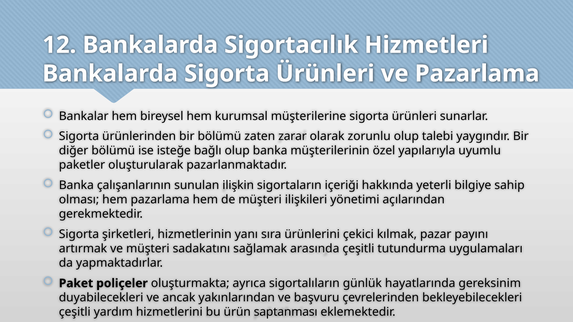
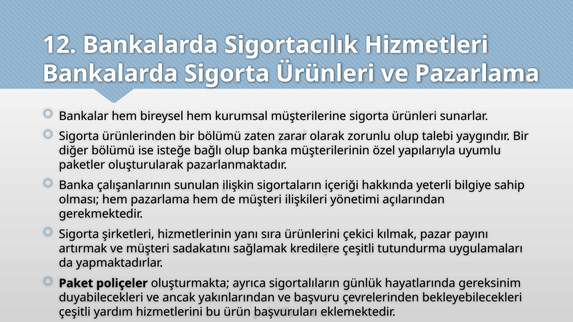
arasında: arasında -> kredilere
saptanması: saptanması -> başvuruları
